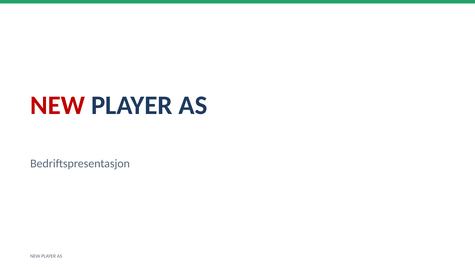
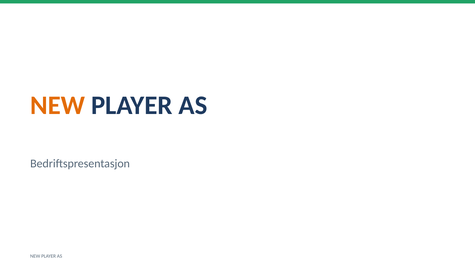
NEW at (58, 105) colour: red -> orange
